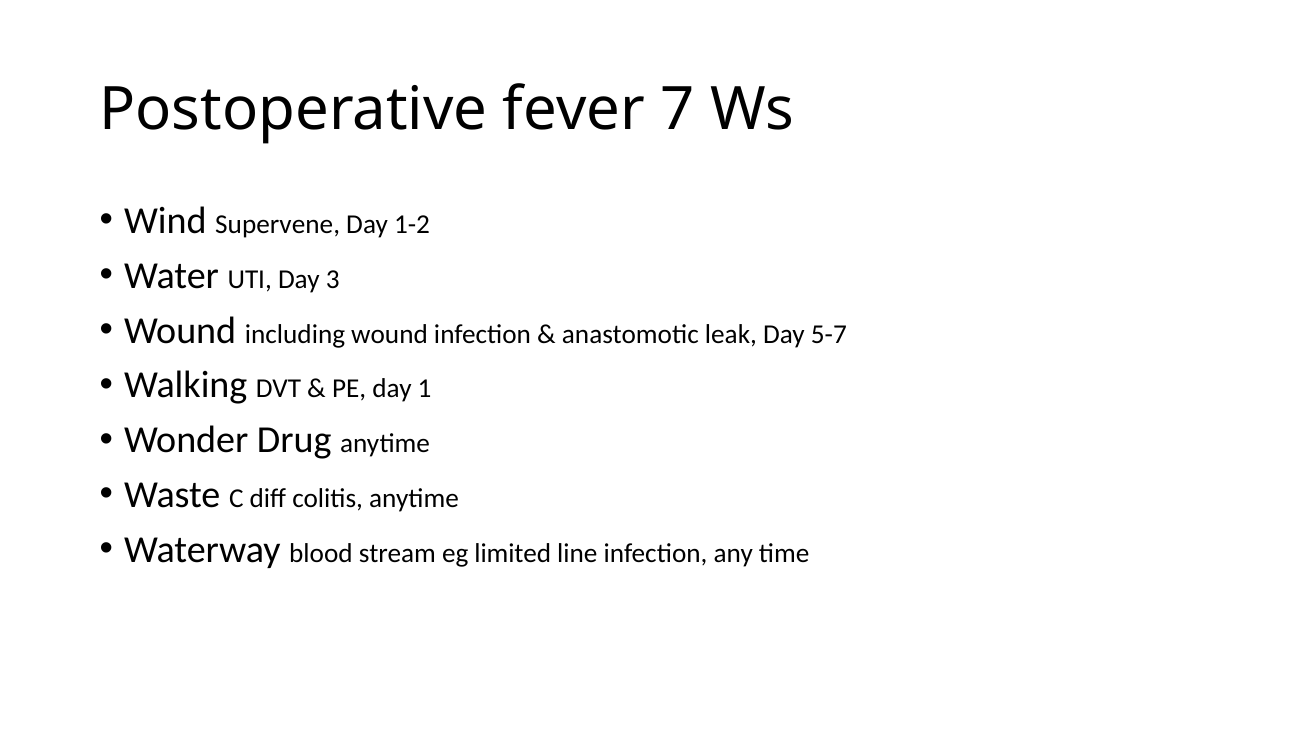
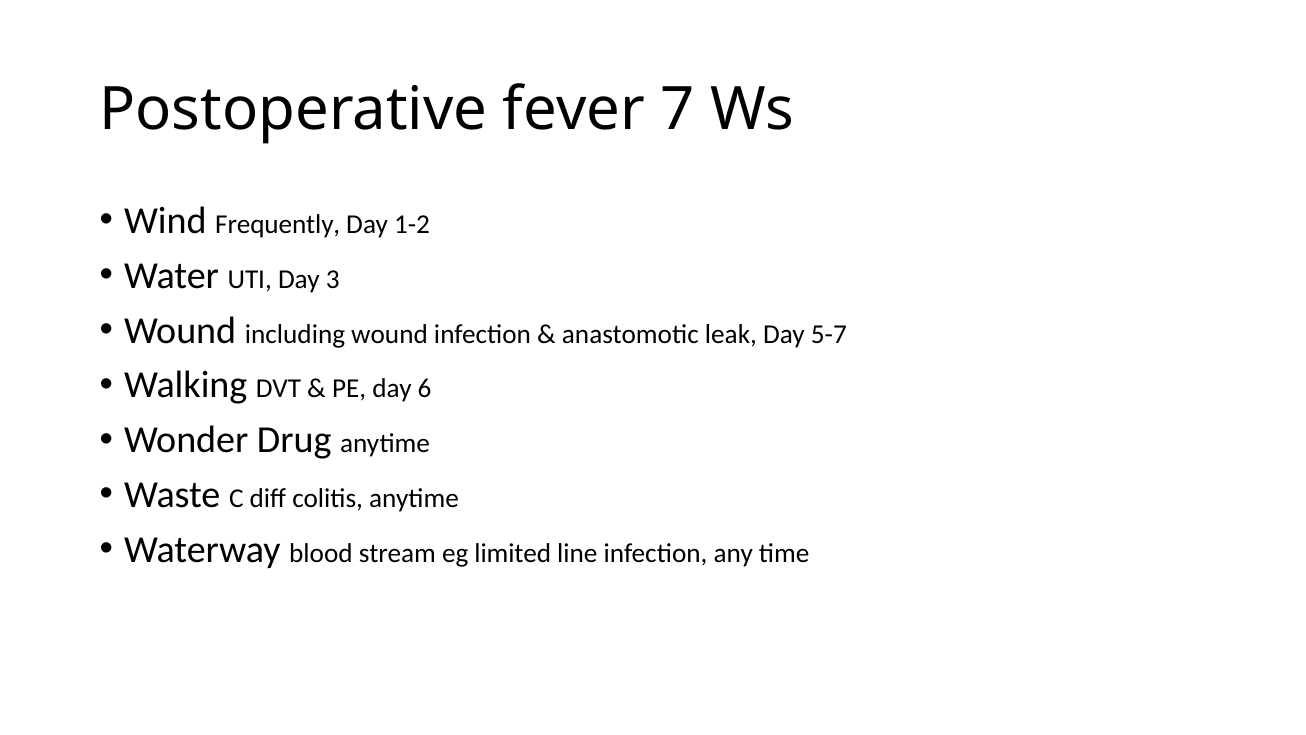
Supervene: Supervene -> Frequently
1: 1 -> 6
